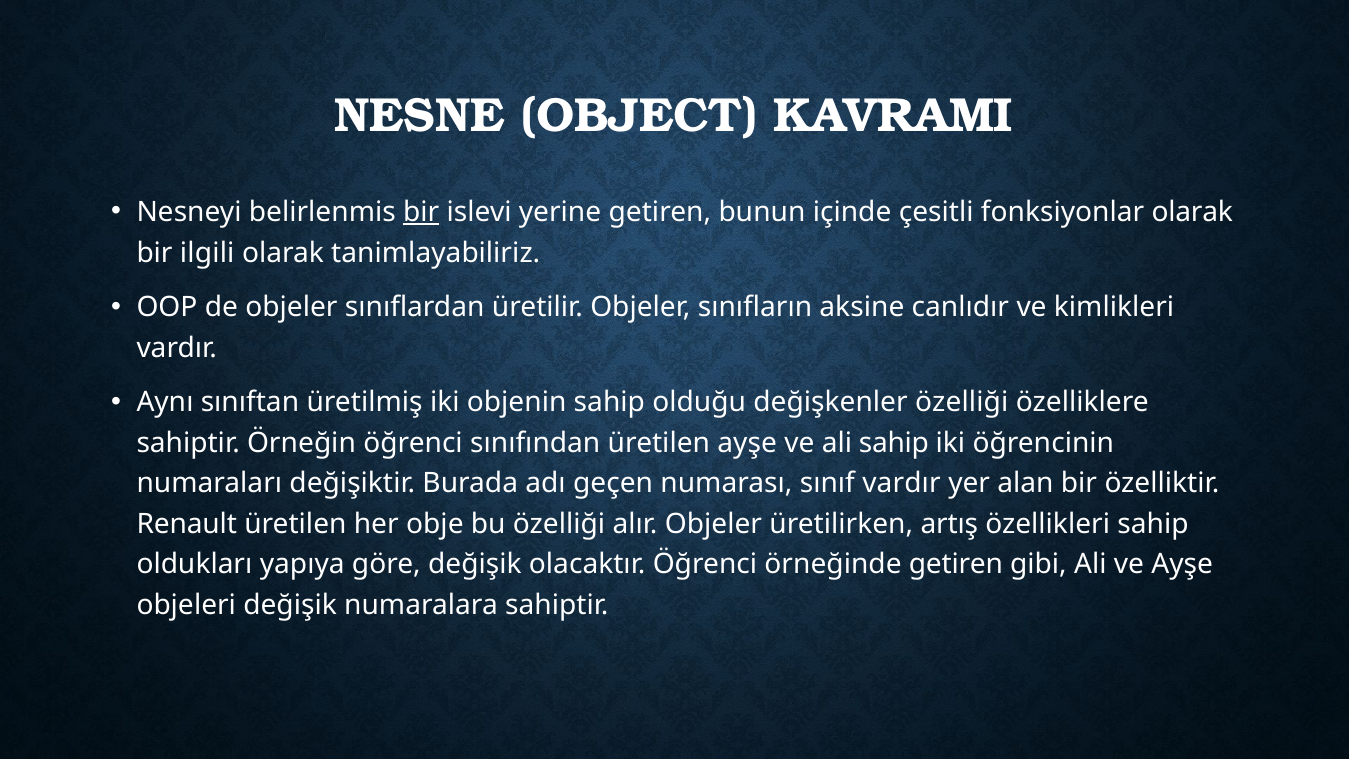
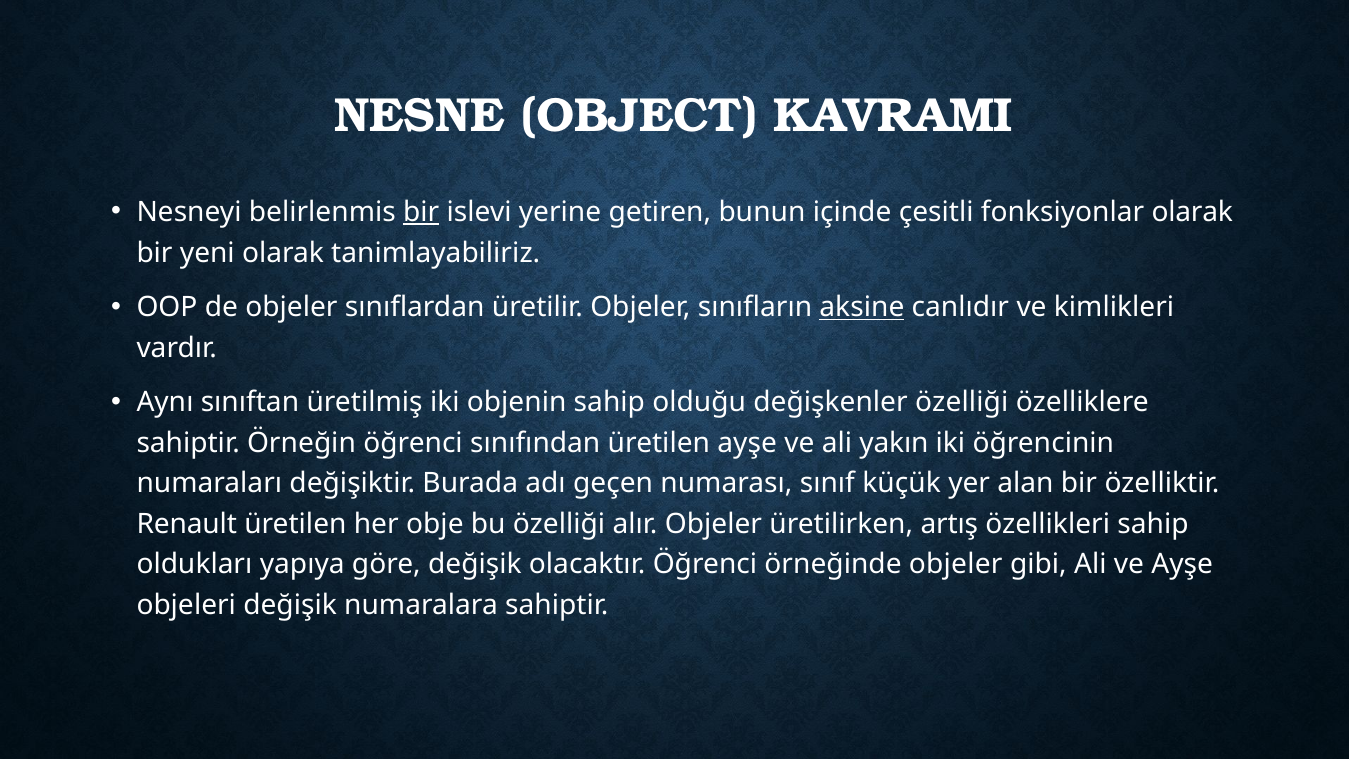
ilgili: ilgili -> yeni
aksine underline: none -> present
ali sahip: sahip -> yakın
sınıf vardır: vardır -> küçük
örneğinde getiren: getiren -> objeler
